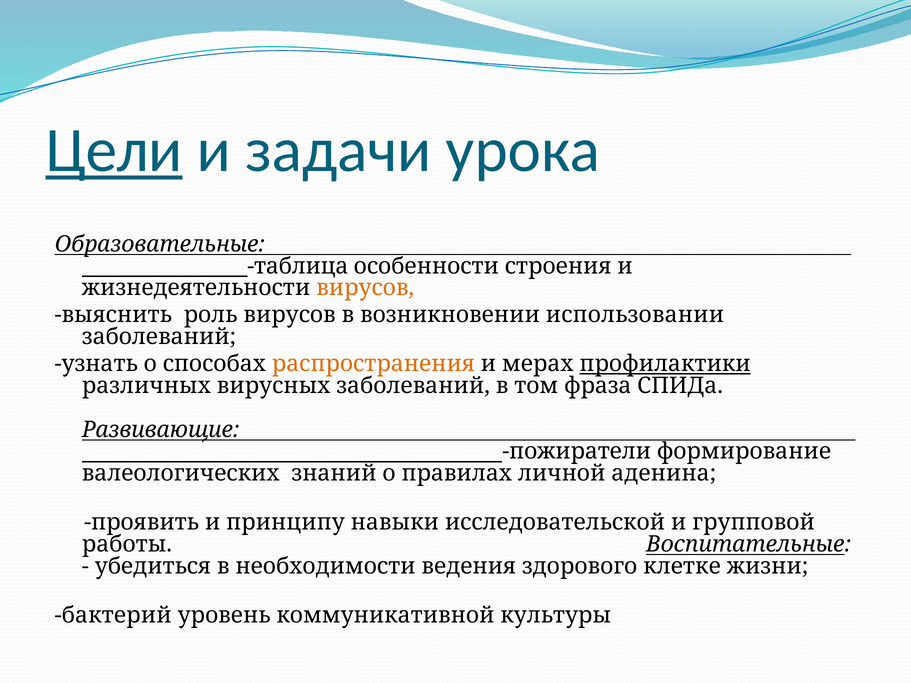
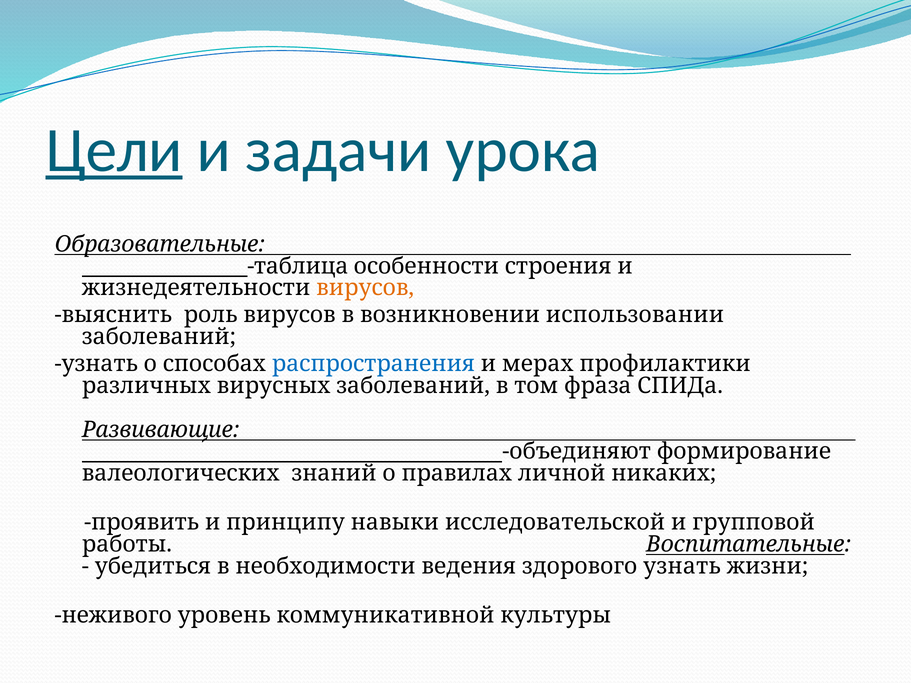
распространения colour: orange -> blue
профилактики underline: present -> none
пожиратели: пожиратели -> объединяют
аденина: аденина -> никаких
здорового клетке: клетке -> узнать
бактерий: бактерий -> неживого
